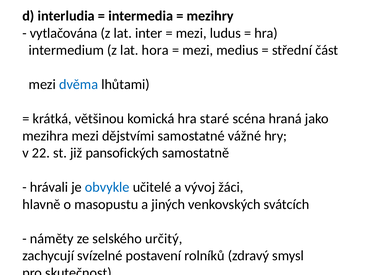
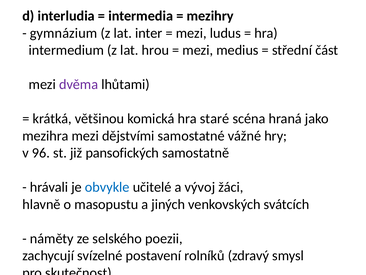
vytlačována: vytlačována -> gymnázium
hora: hora -> hrou
dvěma colour: blue -> purple
22: 22 -> 96
určitý: určitý -> poezii
